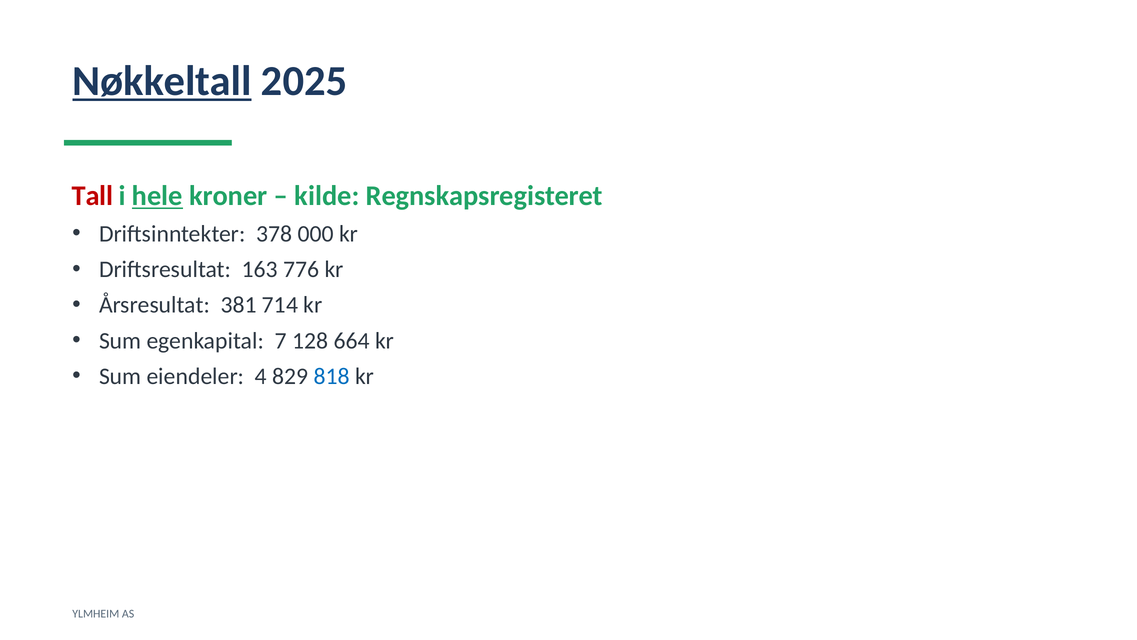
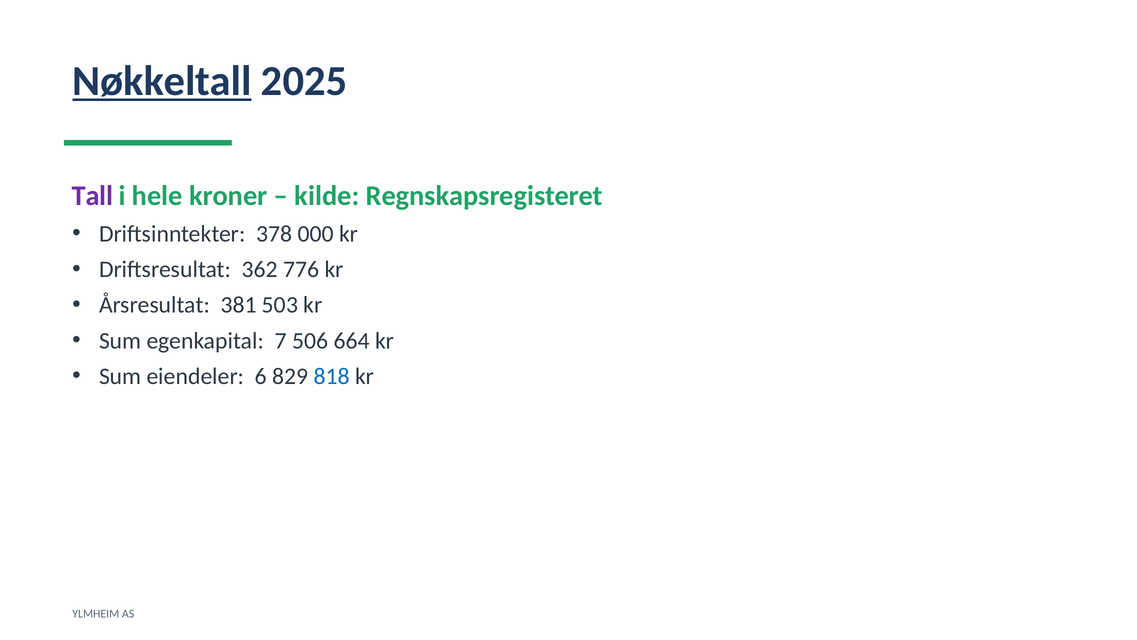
Tall colour: red -> purple
hele underline: present -> none
163: 163 -> 362
714: 714 -> 503
128: 128 -> 506
4: 4 -> 6
